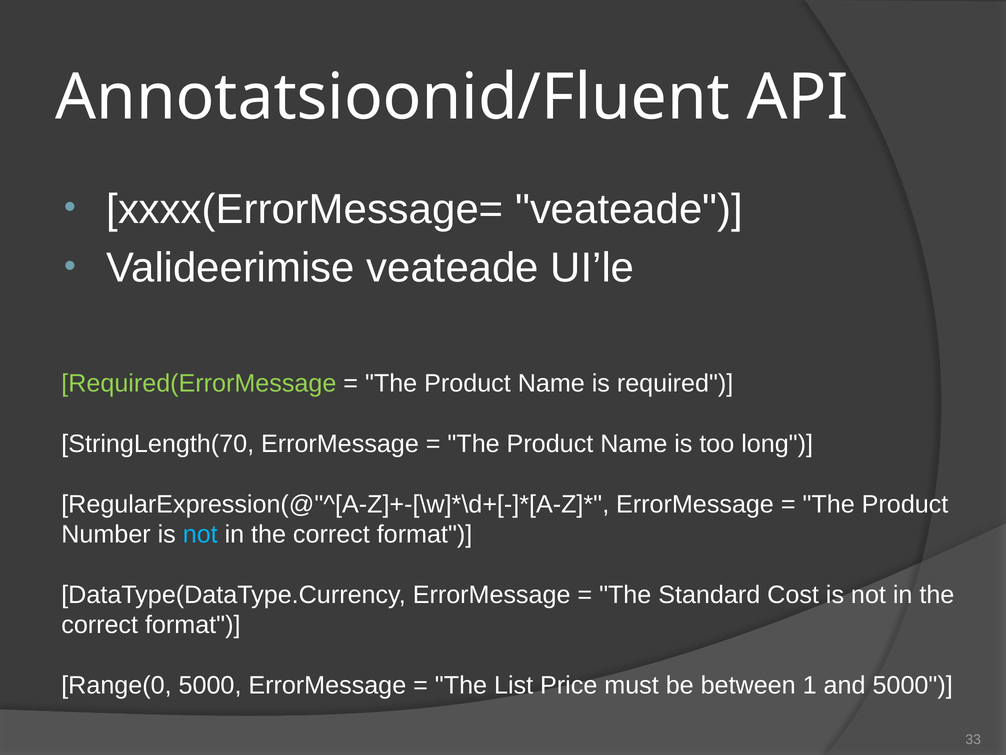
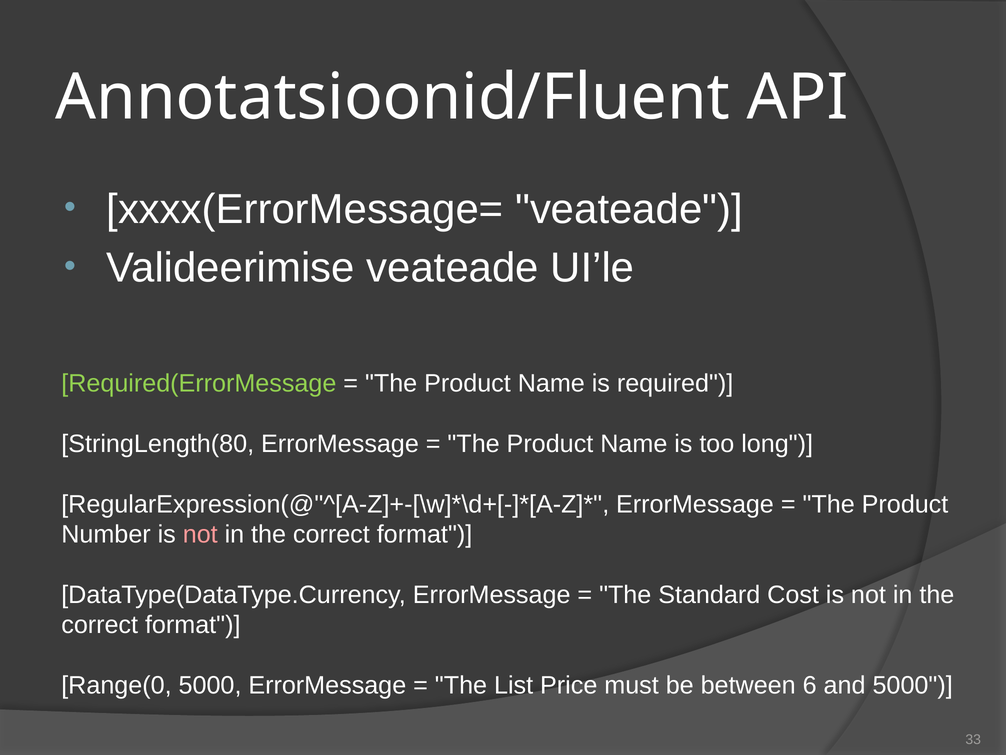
StringLength(70: StringLength(70 -> StringLength(80
not at (200, 534) colour: light blue -> pink
1: 1 -> 6
